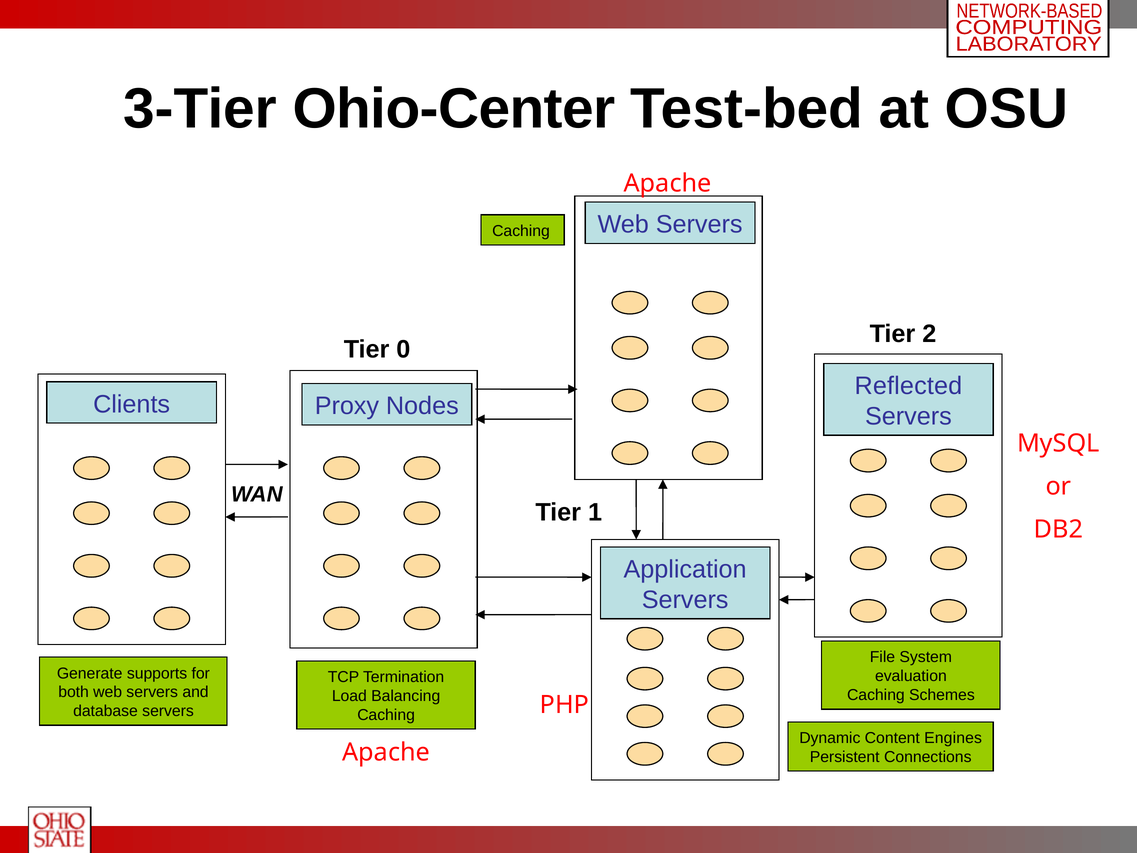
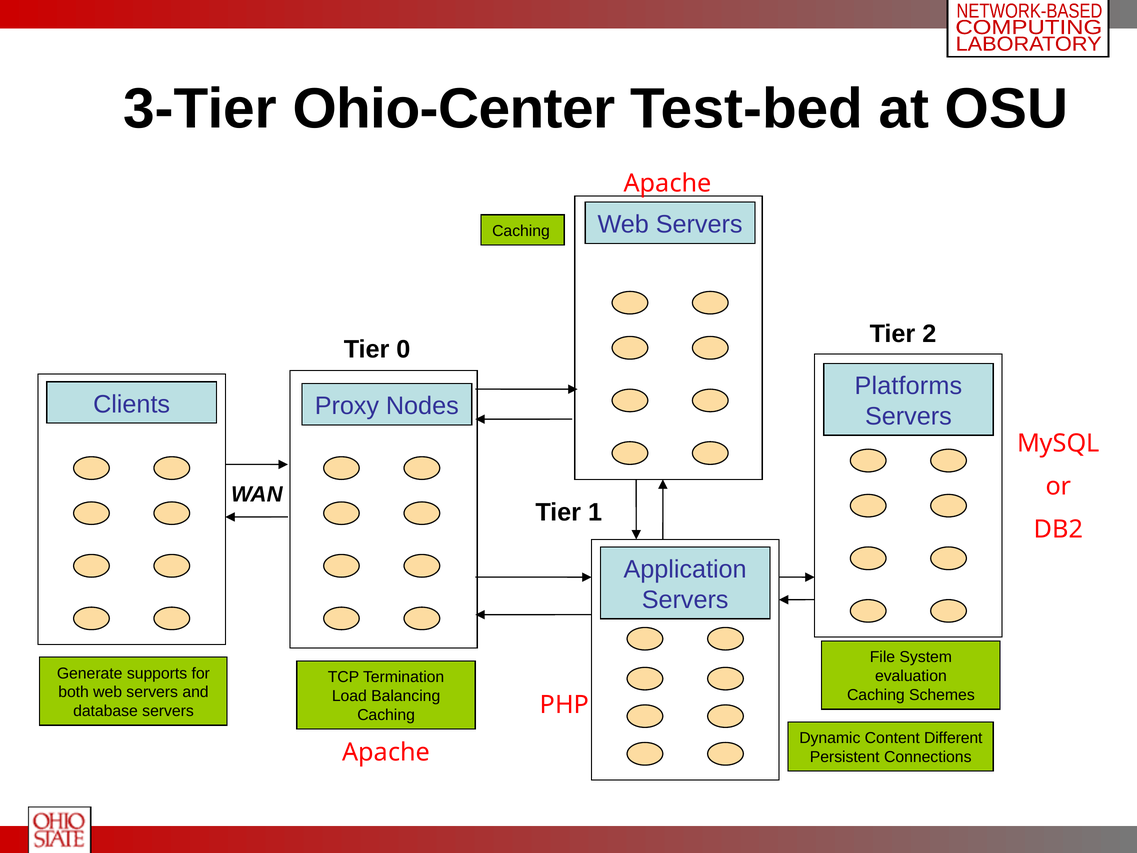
Reflected: Reflected -> Platforms
Engines: Engines -> Different
